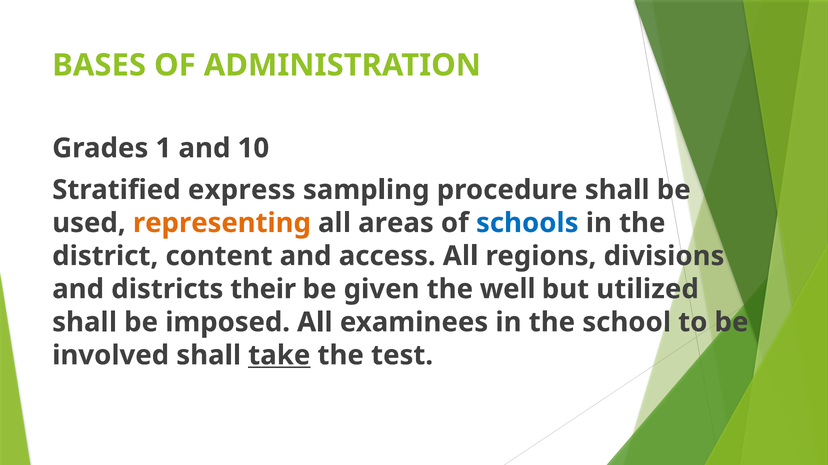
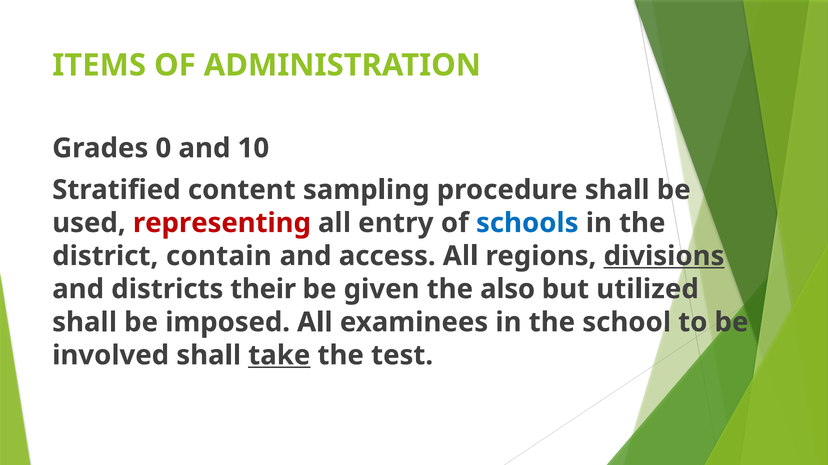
BASES: BASES -> ITEMS
1: 1 -> 0
express: express -> content
representing colour: orange -> red
areas: areas -> entry
content: content -> contain
divisions underline: none -> present
well: well -> also
